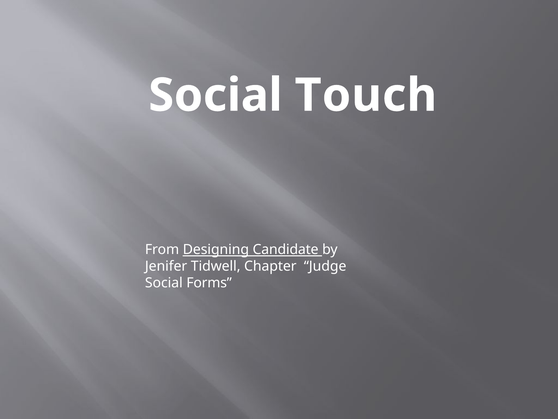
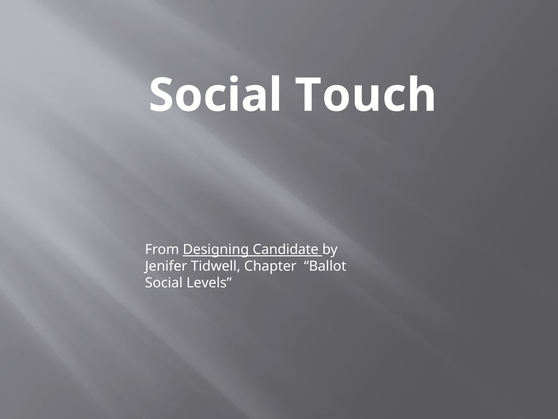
Judge: Judge -> Ballot
Forms: Forms -> Levels
